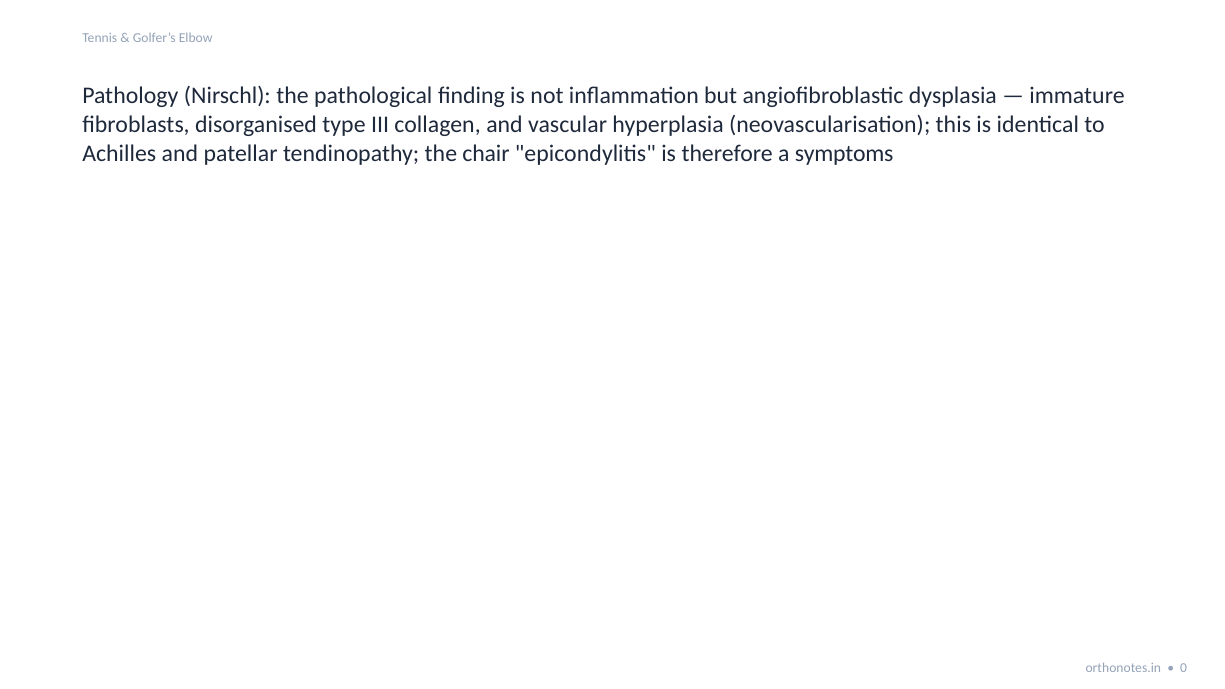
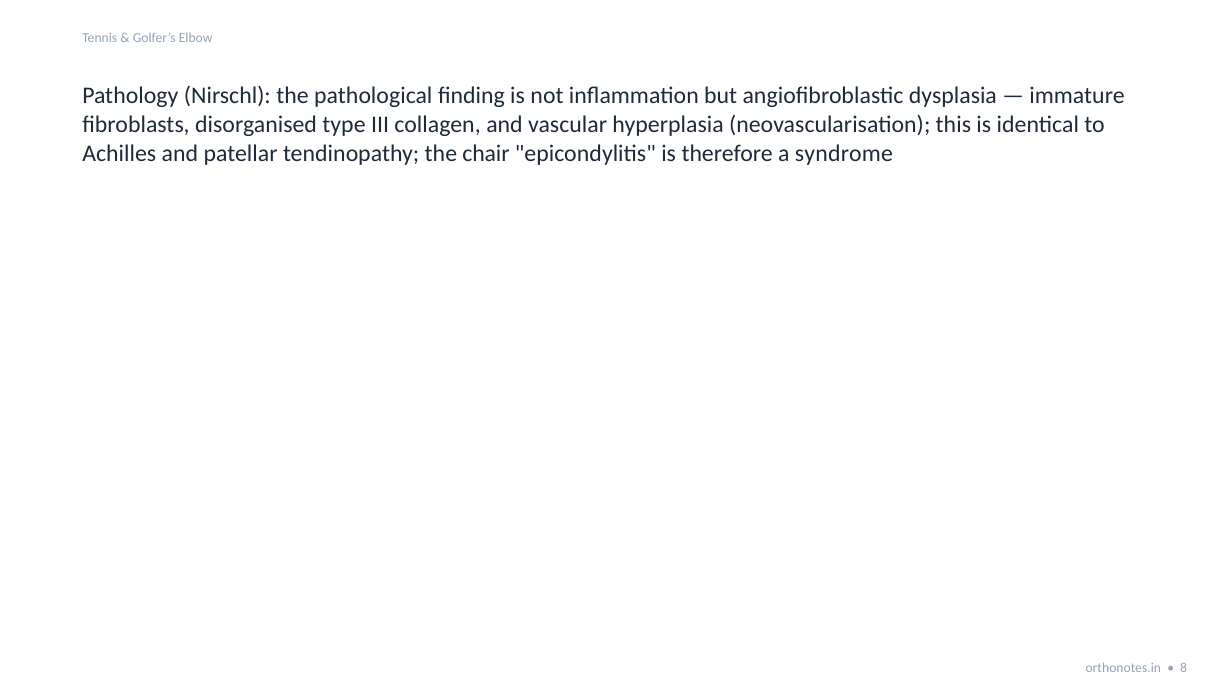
symptoms: symptoms -> syndrome
0: 0 -> 8
